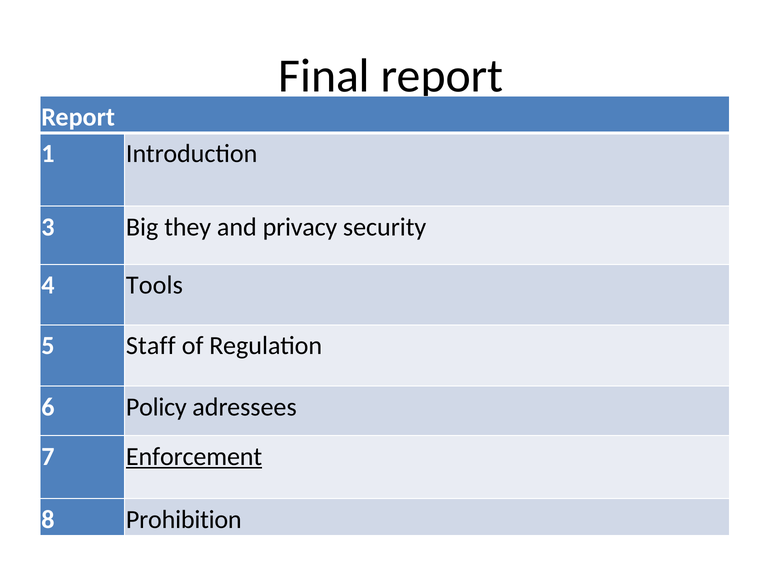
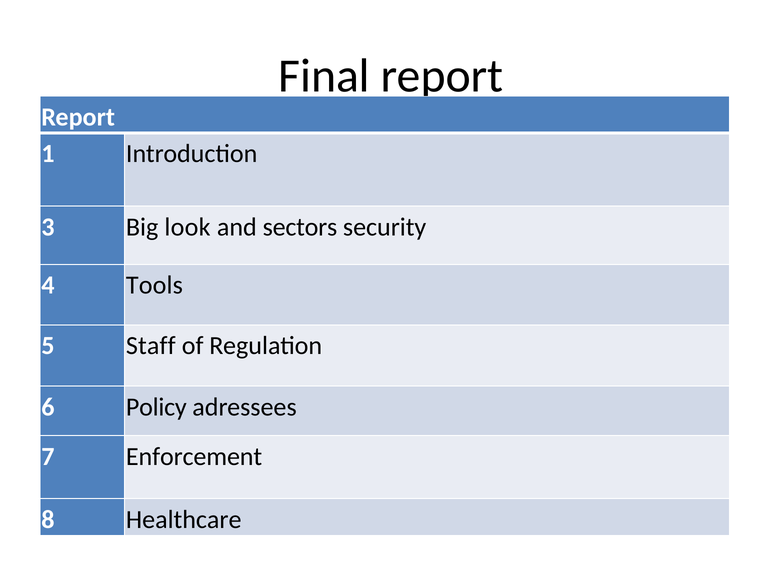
they: they -> look
privacy: privacy -> sectors
Enforcement underline: present -> none
Prohibition: Prohibition -> Healthcare
